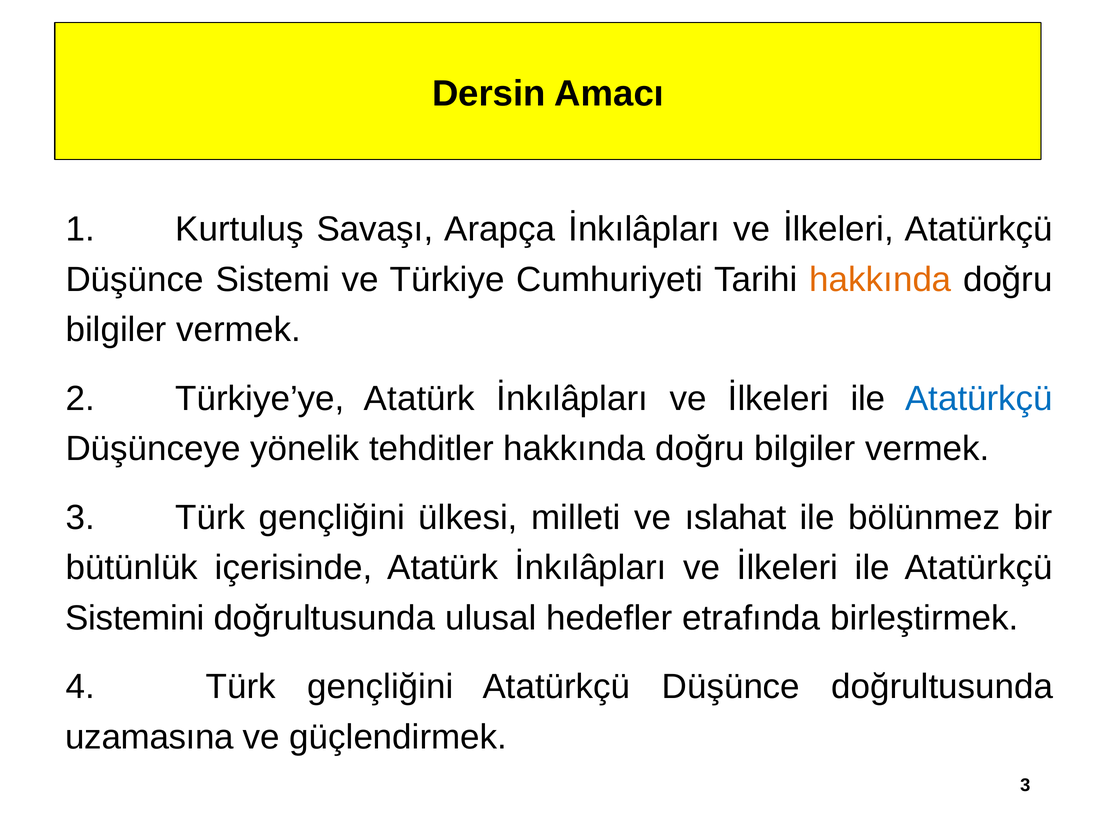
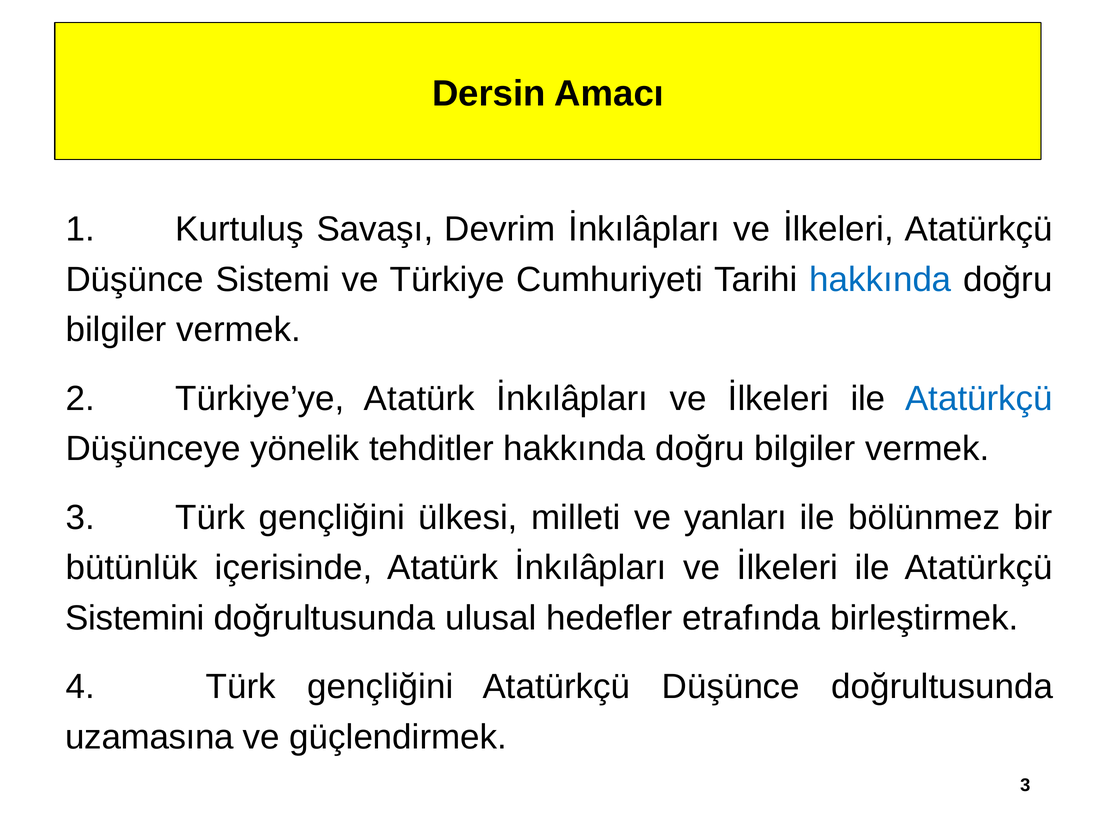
Arapça: Arapça -> Devrim
hakkında at (880, 279) colour: orange -> blue
ıslahat: ıslahat -> yanları
